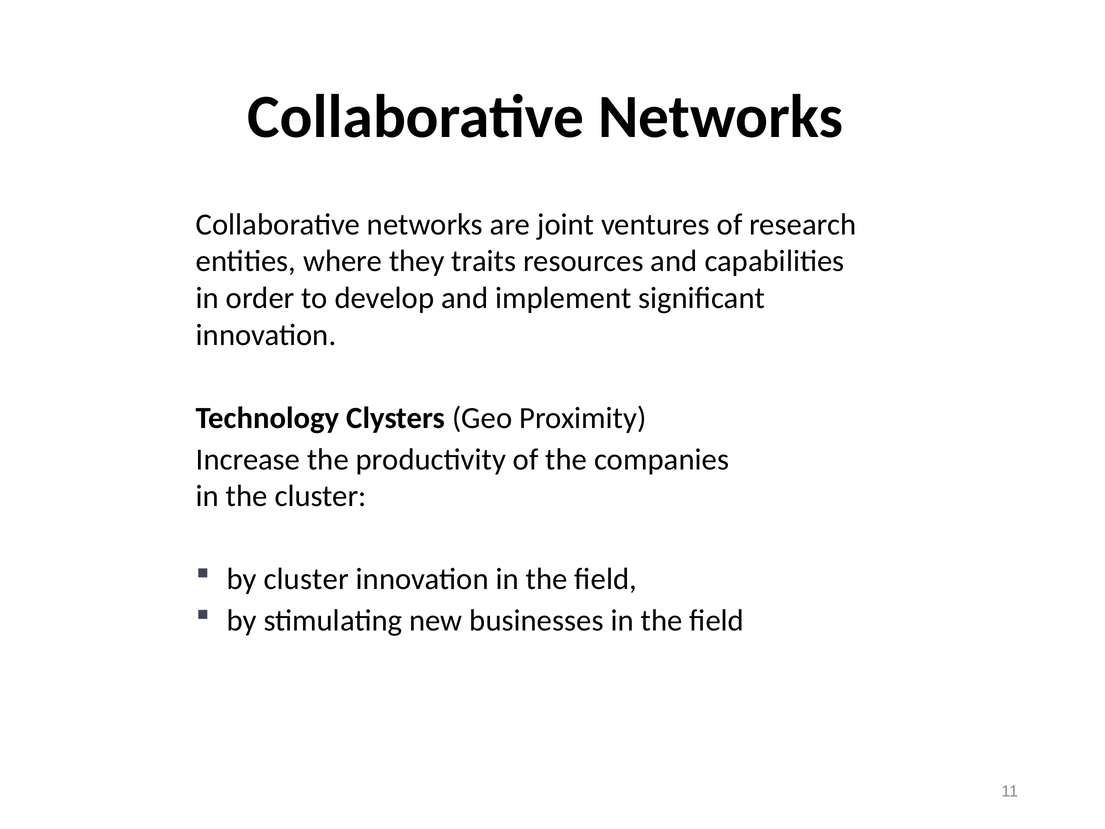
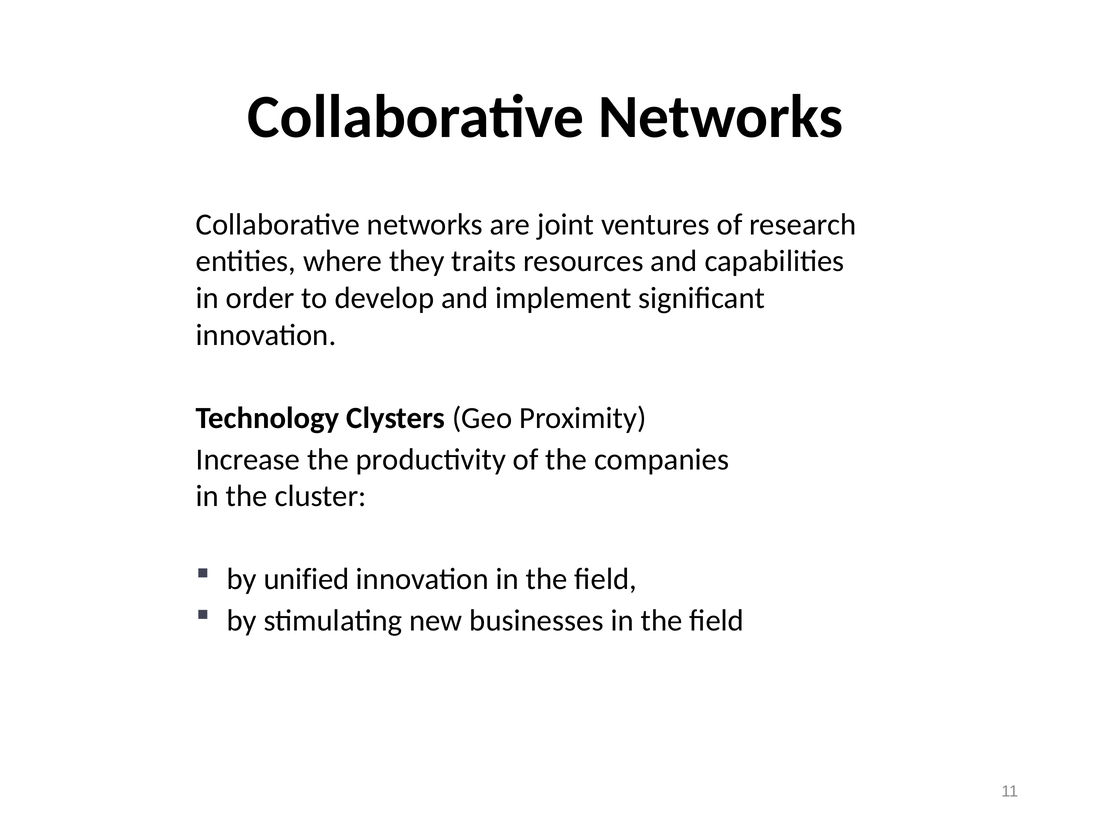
by cluster: cluster -> unified
